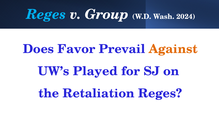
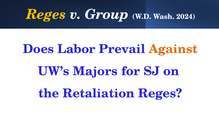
Reges at (46, 14) colour: light blue -> yellow
Favor: Favor -> Labor
Played: Played -> Majors
